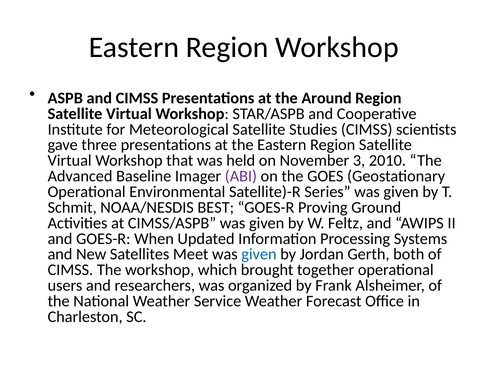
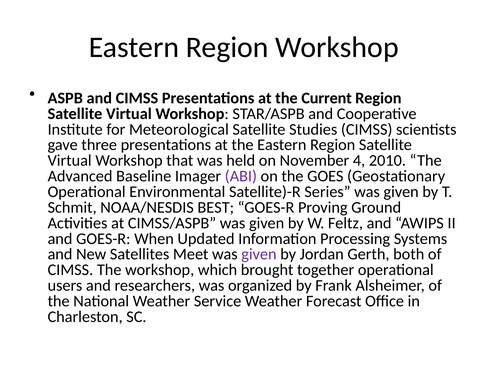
Around: Around -> Current
3: 3 -> 4
given at (259, 254) colour: blue -> purple
